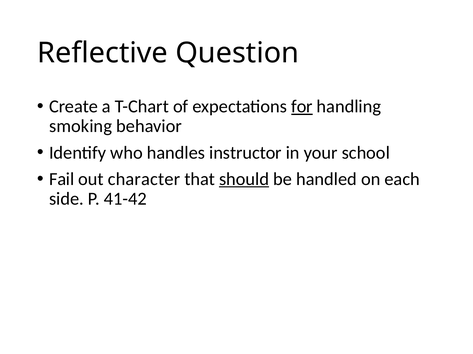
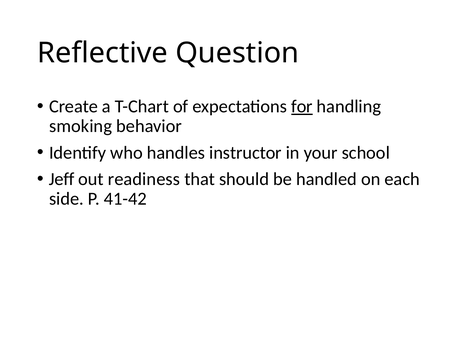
Fail: Fail -> Jeff
character: character -> readiness
should underline: present -> none
